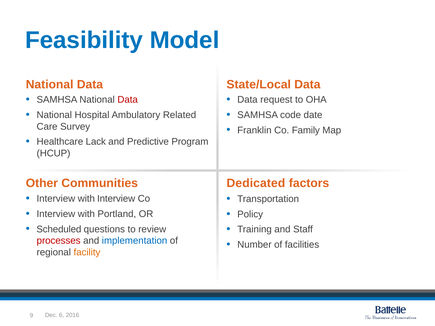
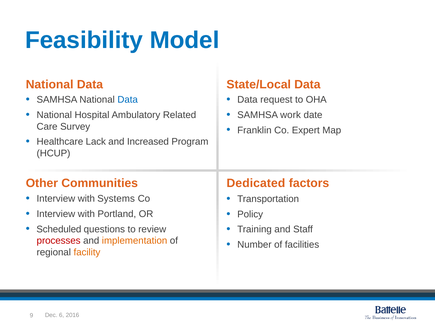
Data at (128, 100) colour: red -> blue
code: code -> work
Family: Family -> Expert
Predictive: Predictive -> Increased
with Interview: Interview -> Systems
implementation colour: blue -> orange
